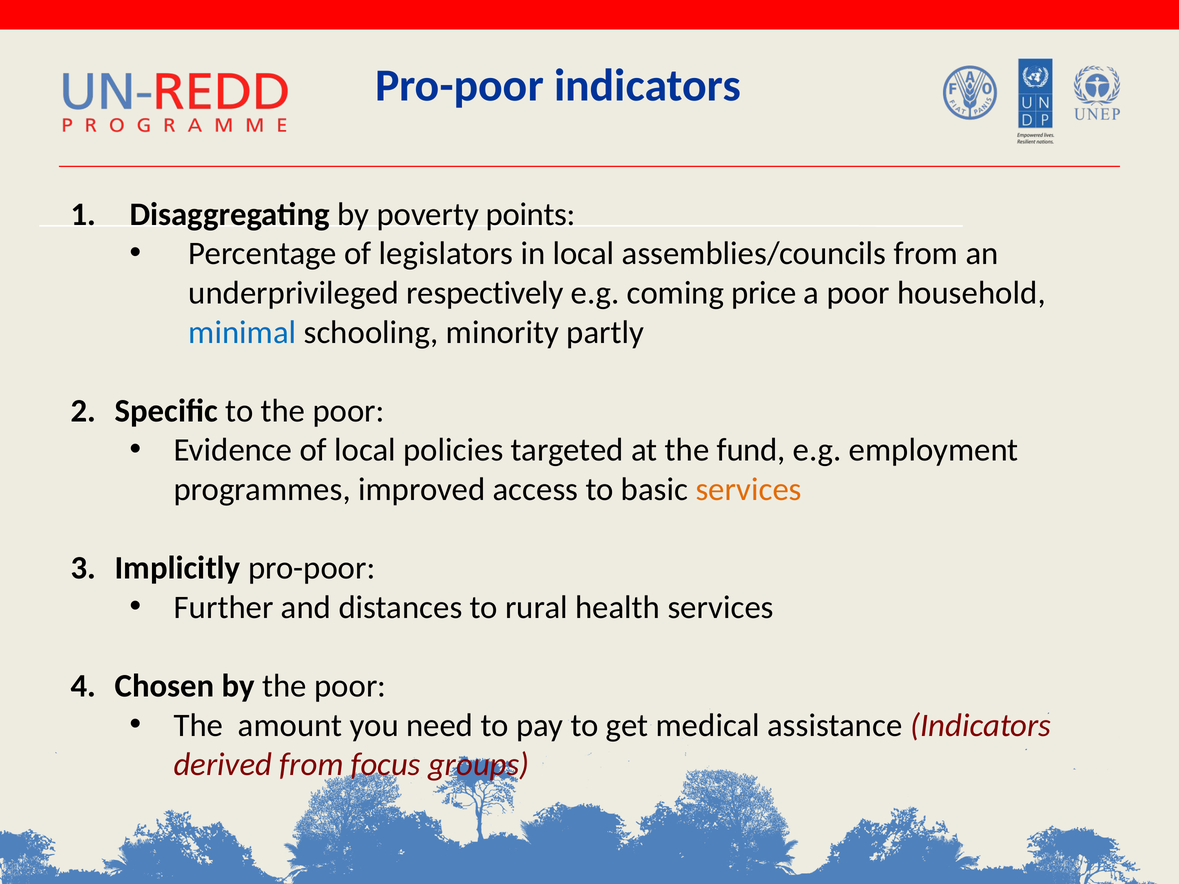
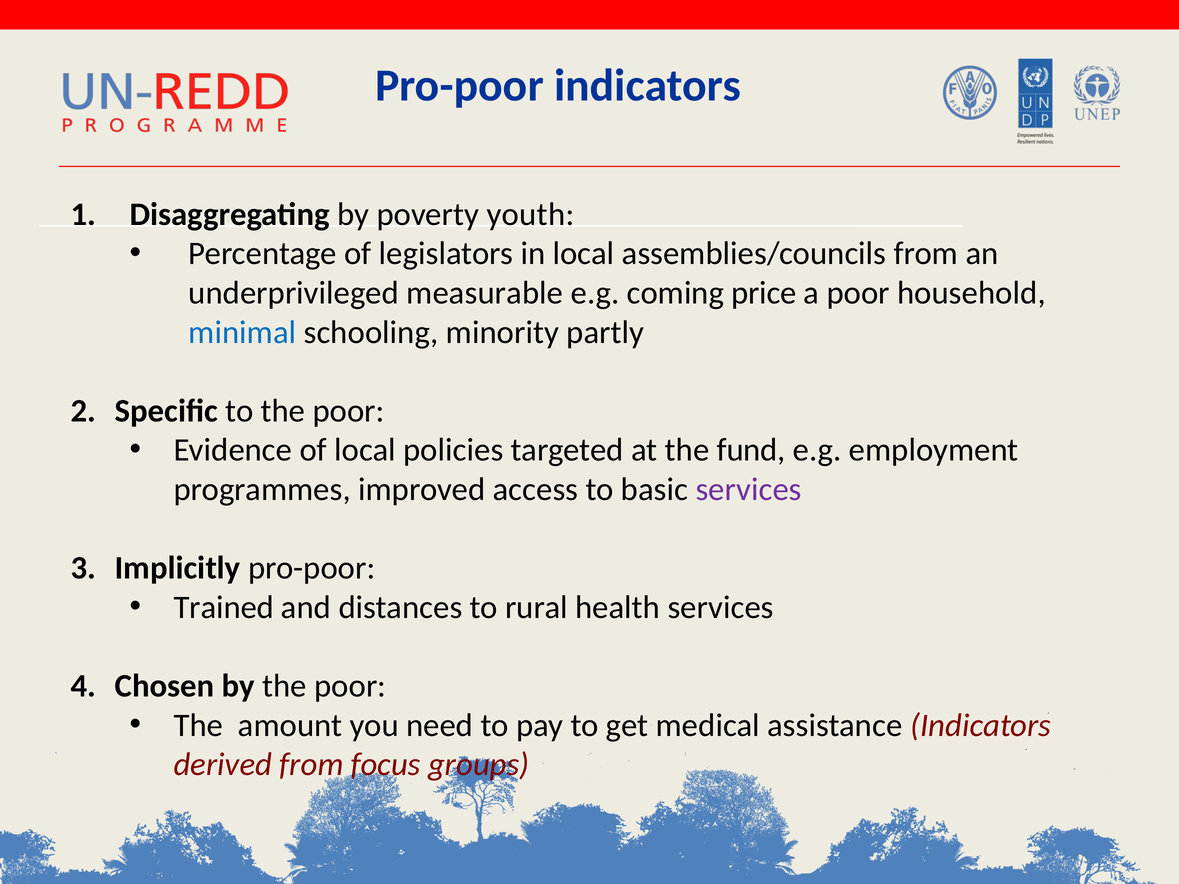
points: points -> youth
respectively: respectively -> measurable
services at (749, 490) colour: orange -> purple
Further: Further -> Trained
